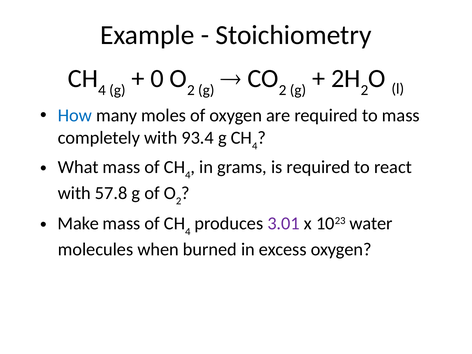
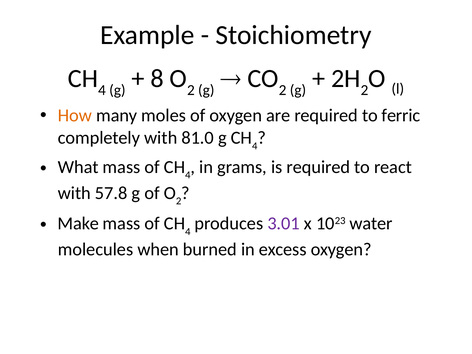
0: 0 -> 8
How colour: blue -> orange
to mass: mass -> ferric
93.4: 93.4 -> 81.0
